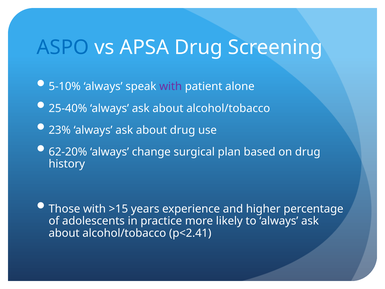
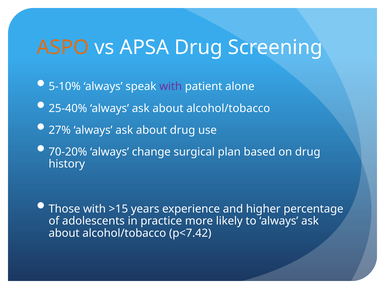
ASPO colour: blue -> orange
23%: 23% -> 27%
62-20%: 62-20% -> 70-20%
p<2.41: p<2.41 -> p<7.42
